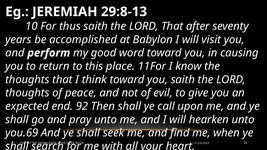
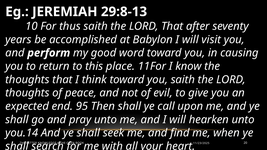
92: 92 -> 95
you.69: you.69 -> you.14
